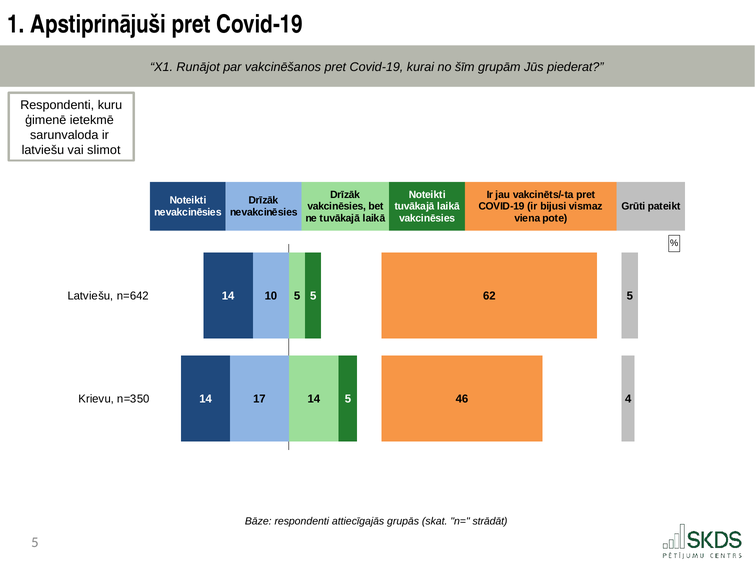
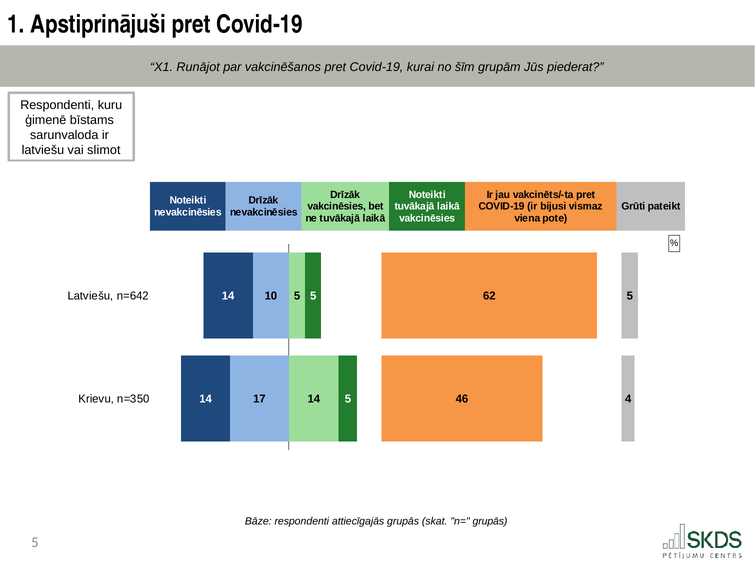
ietekmē: ietekmē -> bīstams
n= strādāt: strādāt -> grupās
